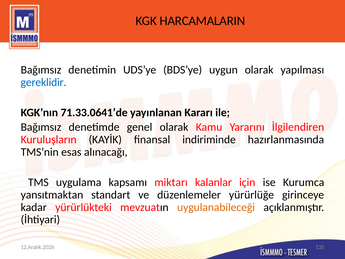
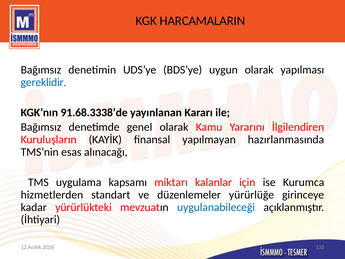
71.33.0641’de: 71.33.0641’de -> 91.68.3338’de
indiriminde: indiriminde -> yapılmayan
yansıtmaktan: yansıtmaktan -> hizmetlerden
uygulanabileceği colour: orange -> blue
